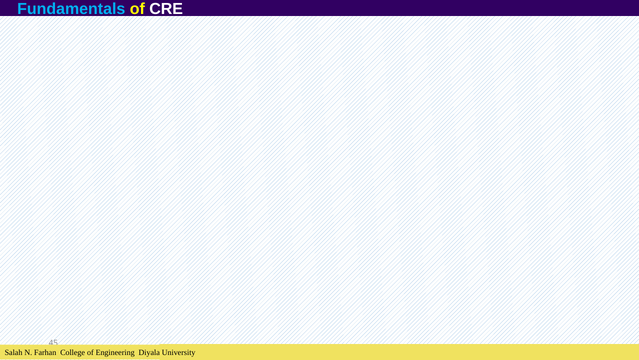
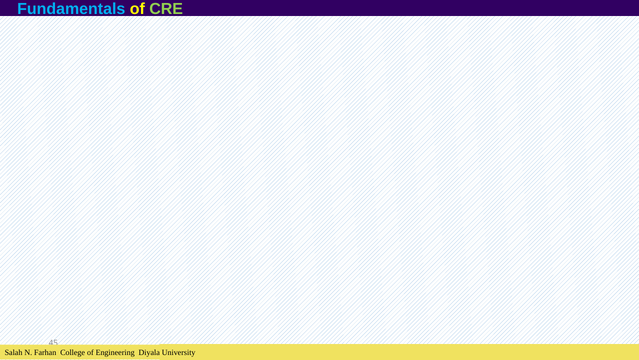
CRE colour: white -> light green
